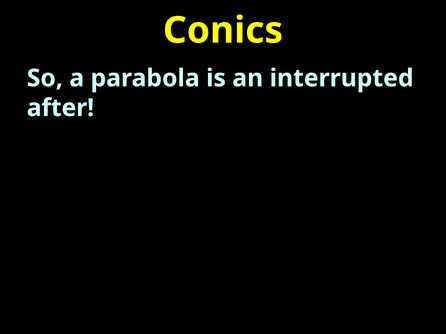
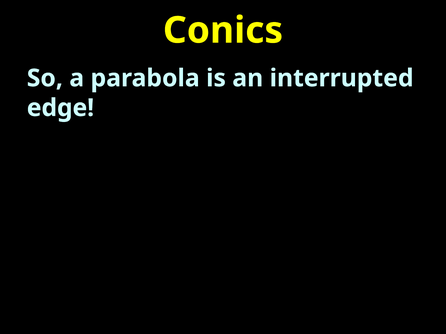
after: after -> edge
